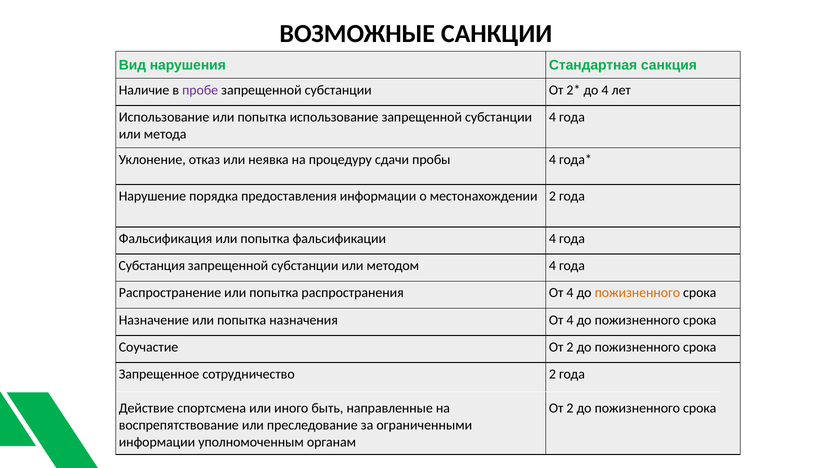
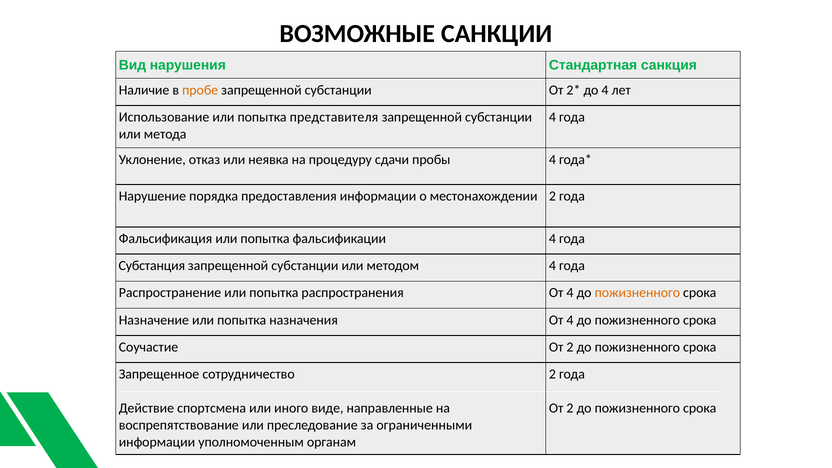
пробе colour: purple -> orange
попытка использование: использование -> представителя
быть: быть -> виде
